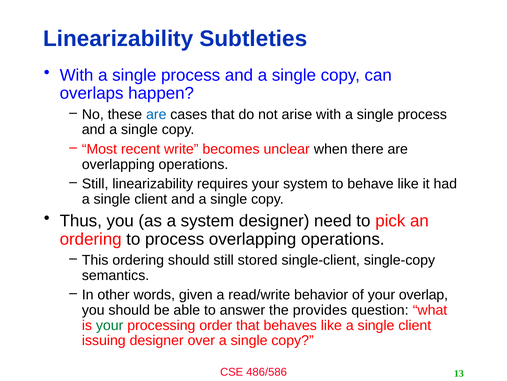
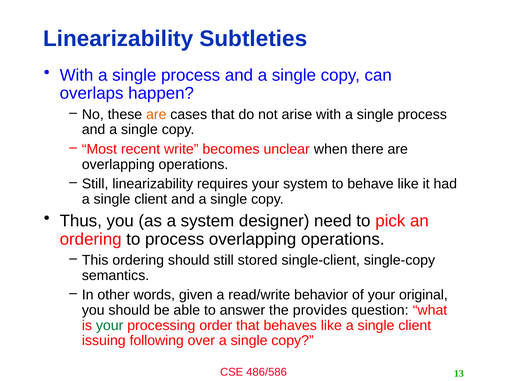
are at (156, 114) colour: blue -> orange
overlap: overlap -> original
issuing designer: designer -> following
